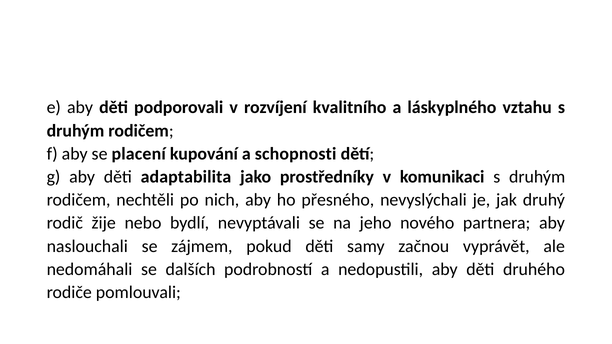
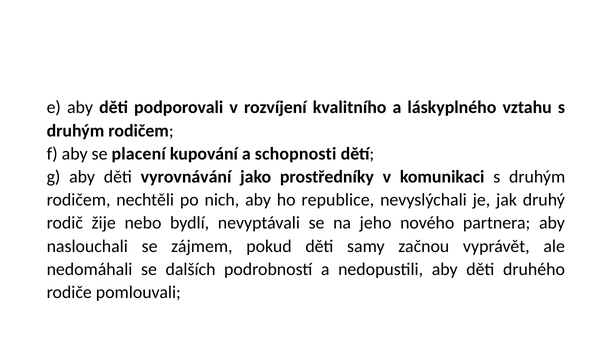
adaptabilita: adaptabilita -> vyrovnávání
přesného: přesného -> republice
